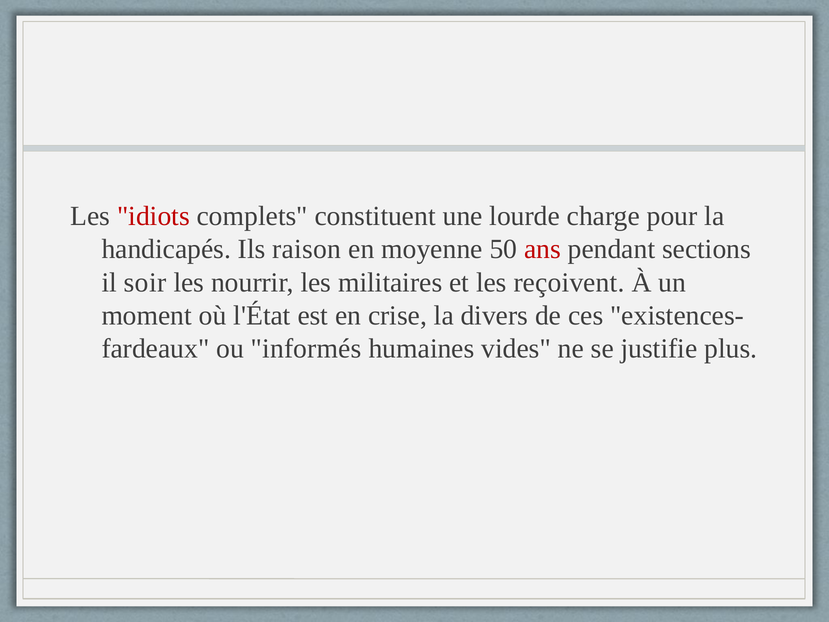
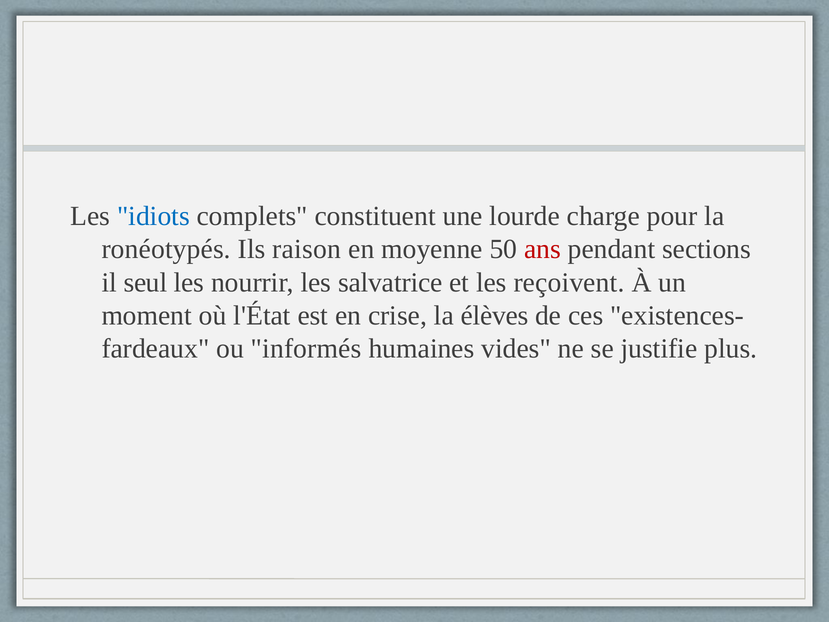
idiots colour: red -> blue
handicapés: handicapés -> ronéotypés
soir: soir -> seul
militaires: militaires -> salvatrice
divers: divers -> élèves
